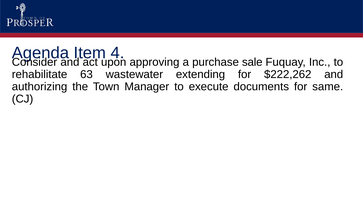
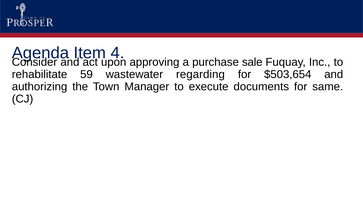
63: 63 -> 59
extending: extending -> regarding
$222,262: $222,262 -> $503,654
